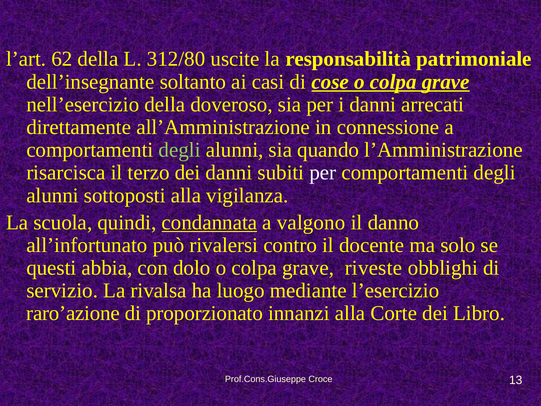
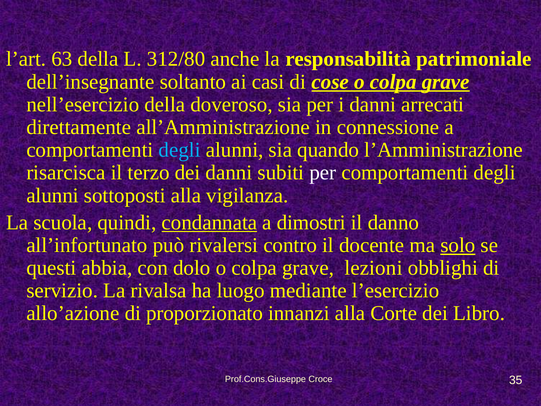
62: 62 -> 63
uscite: uscite -> anche
degli at (180, 150) colour: light green -> light blue
valgono: valgono -> dimostri
solo underline: none -> present
riveste: riveste -> lezioni
raro’azione: raro’azione -> allo’azione
13: 13 -> 35
